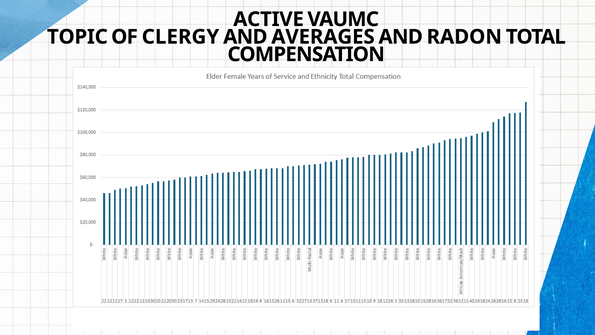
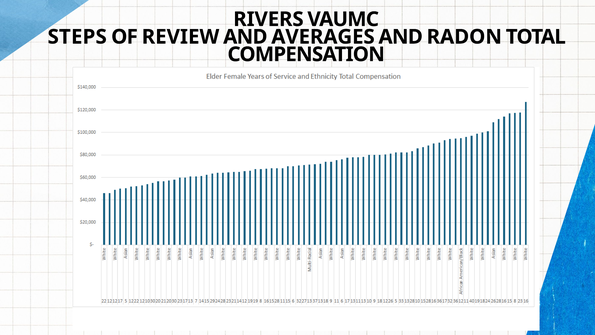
ACTIVE: ACTIVE -> RIVERS
TOPIC: TOPIC -> STEPS
CLERGY: CLERGY -> REVIEW
